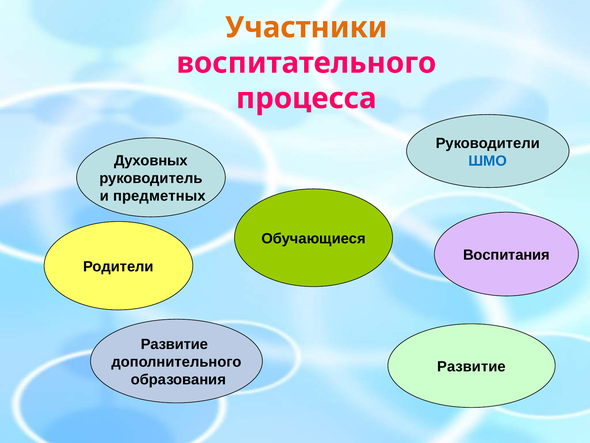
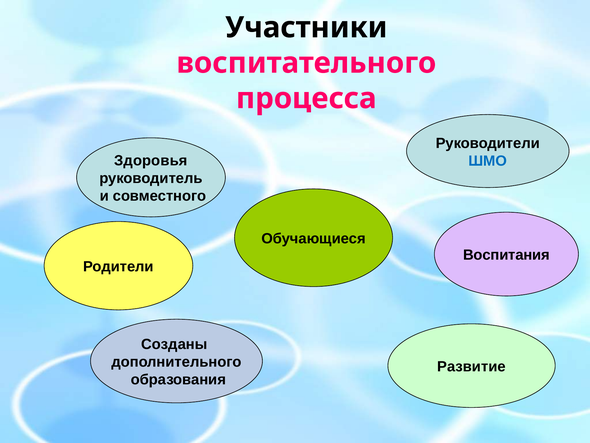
Участники colour: orange -> black
Духовных: Духовных -> Здоровья
предметных: предметных -> совместного
Развитие at (174, 344): Развитие -> Созданы
